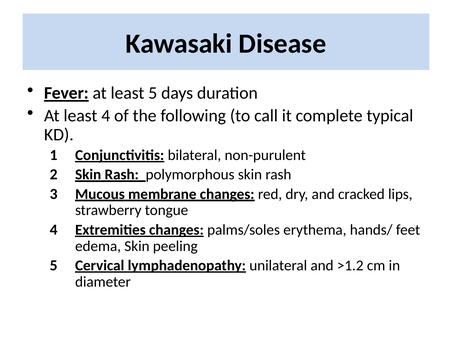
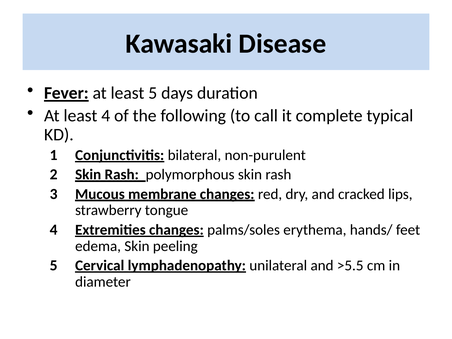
>1.2: >1.2 -> >5.5
